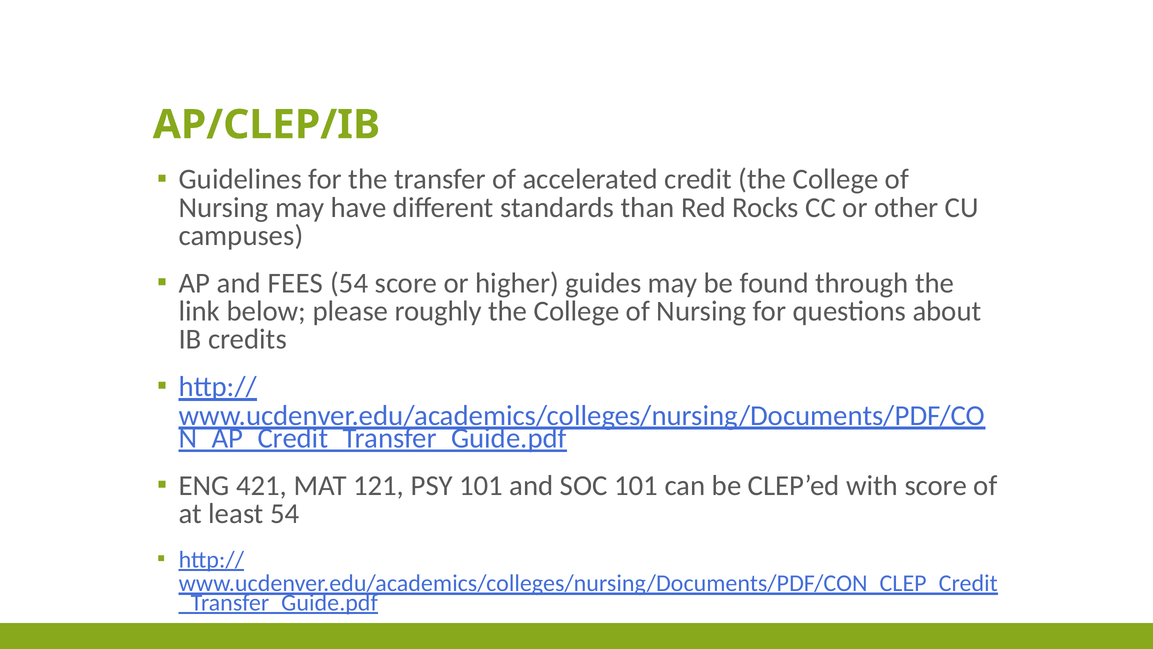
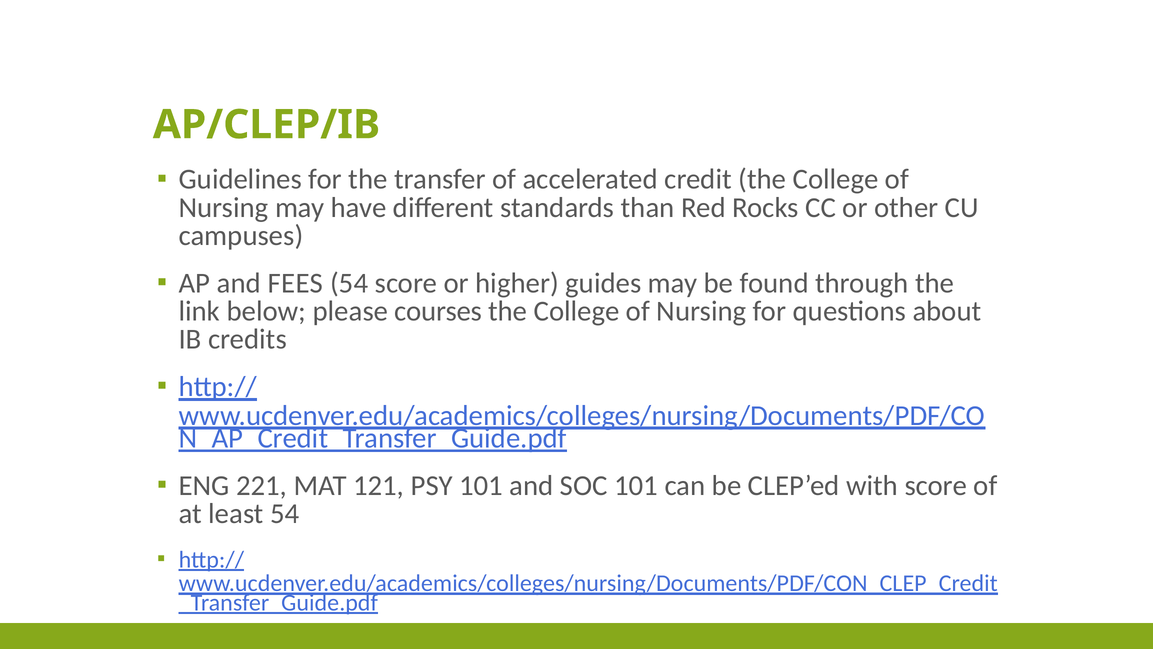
roughly: roughly -> courses
421: 421 -> 221
